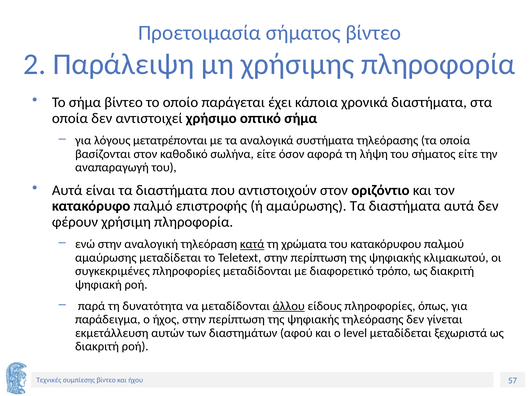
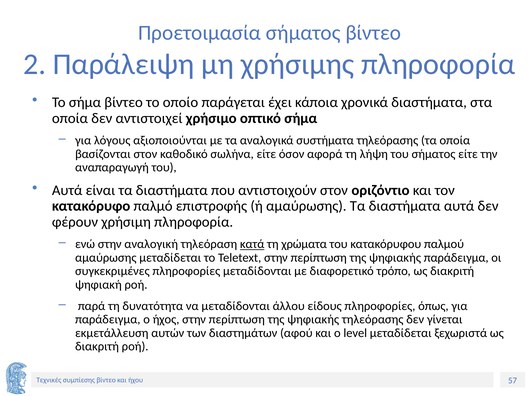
μετατρέπονται: μετατρέπονται -> αξιοποιούνται
ψηφιακής κλιμακωτού: κλιμακωτού -> παράδειγμα
άλλου underline: present -> none
